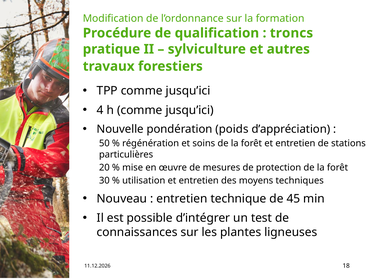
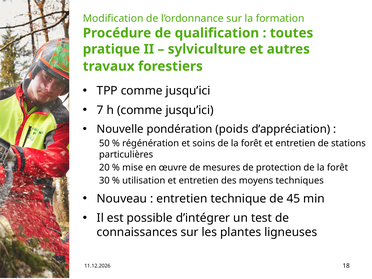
troncs: troncs -> toutes
4: 4 -> 7
